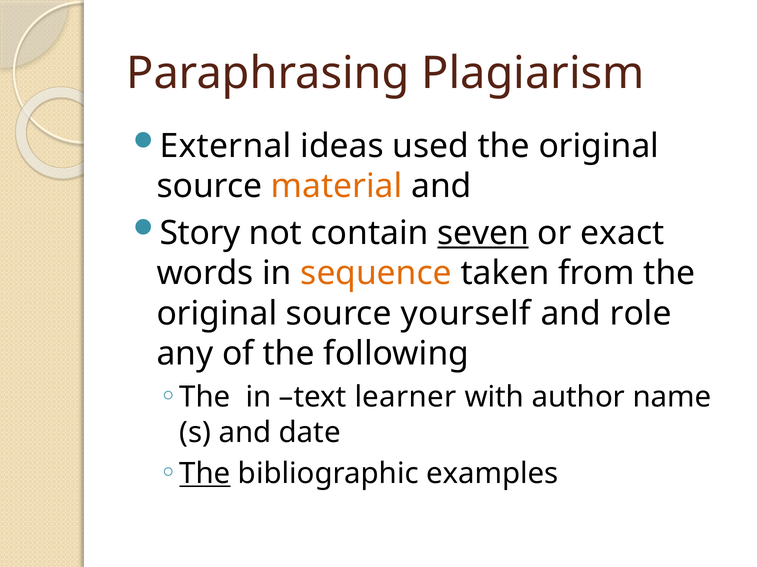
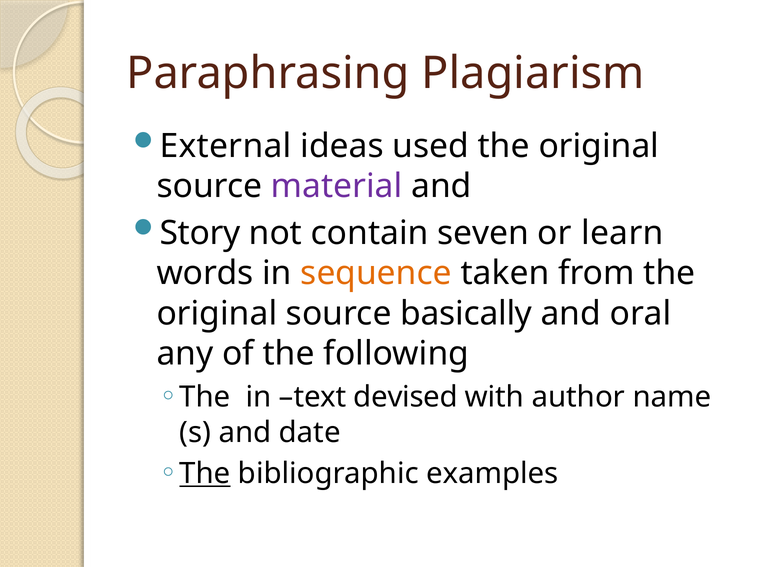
material colour: orange -> purple
seven underline: present -> none
exact: exact -> learn
yourself: yourself -> basically
role: role -> oral
learner: learner -> devised
